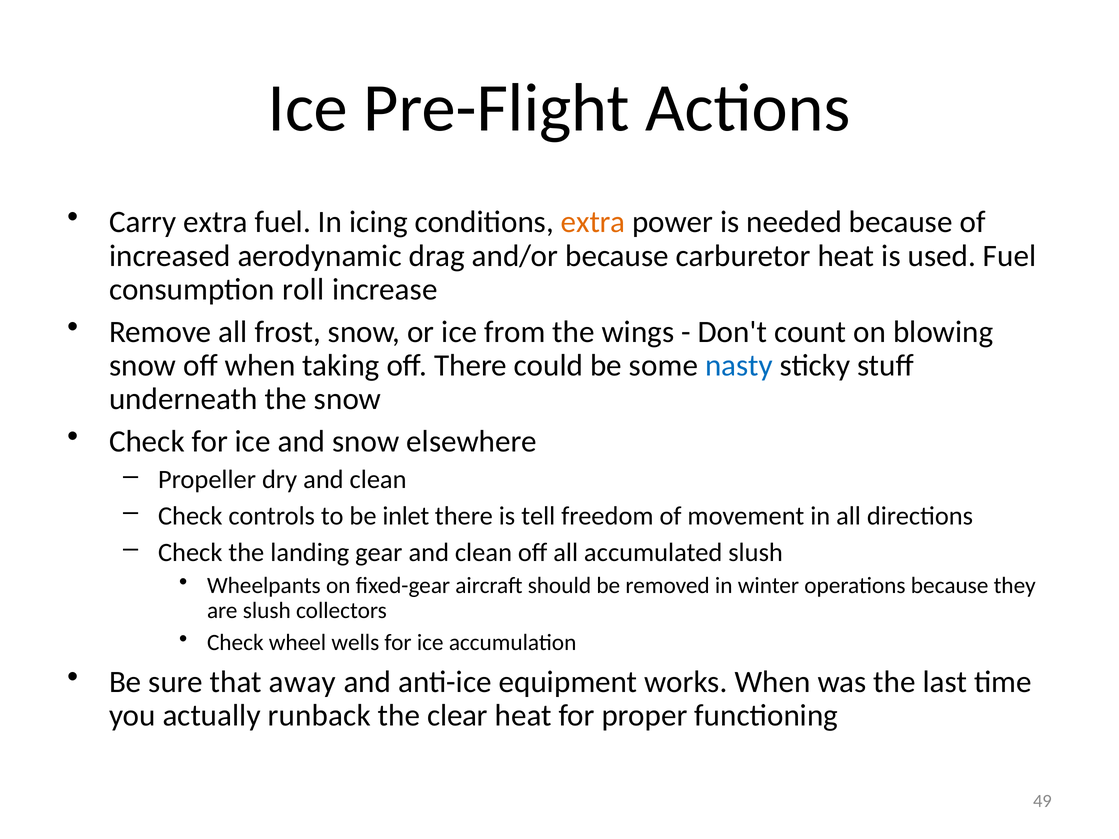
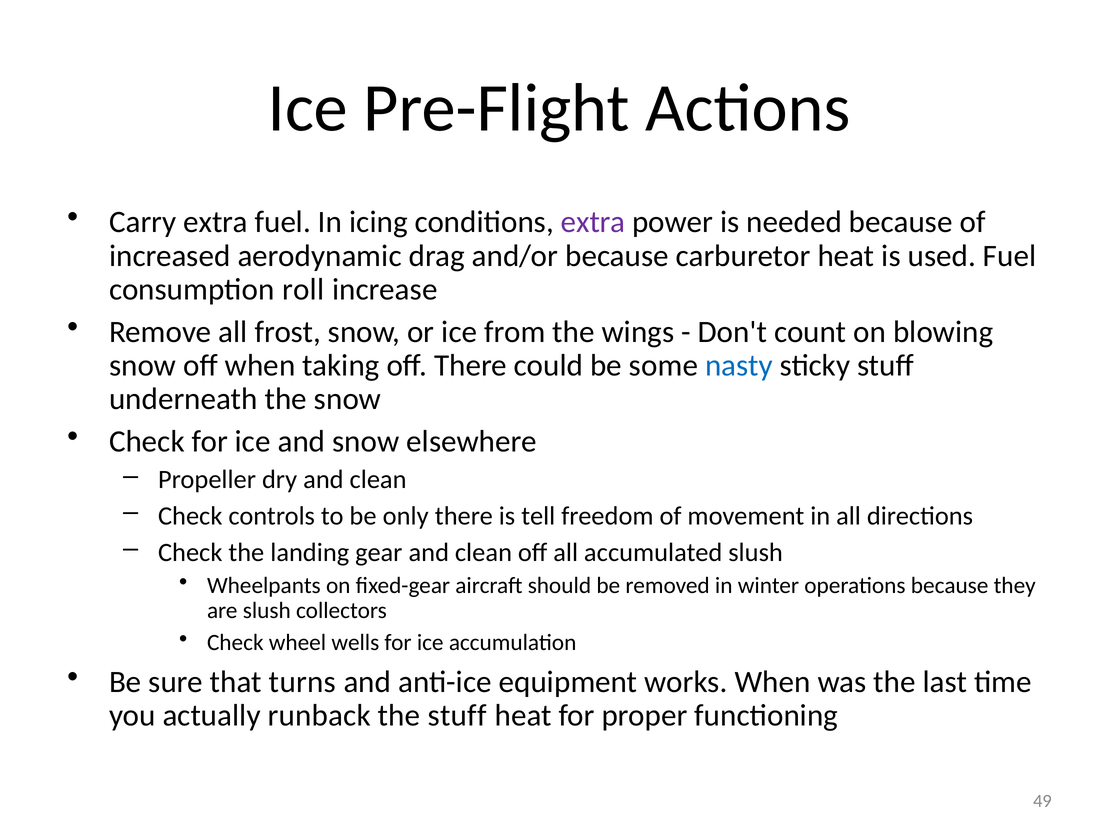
extra at (593, 222) colour: orange -> purple
inlet: inlet -> only
away: away -> turns
the clear: clear -> stuff
